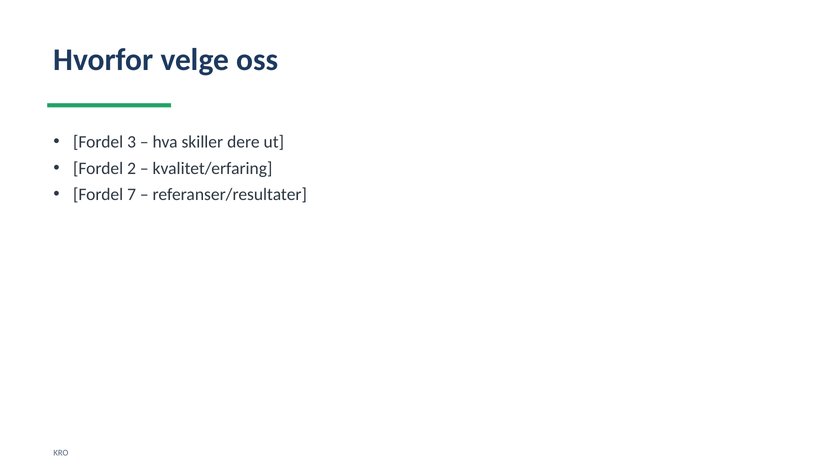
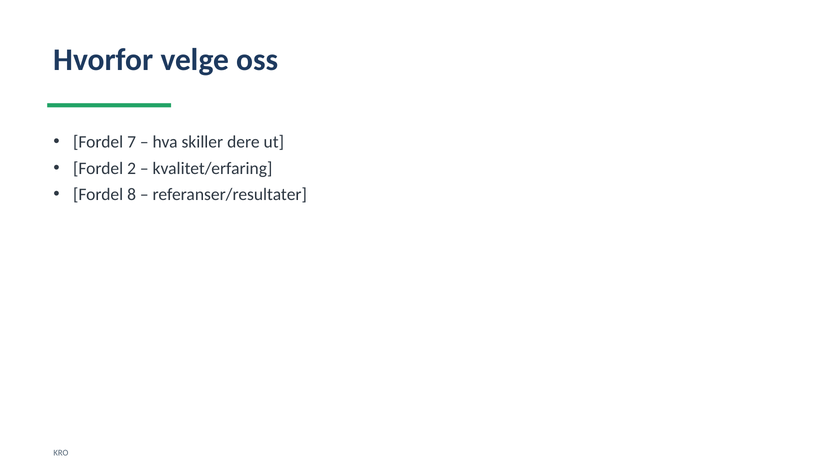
3: 3 -> 7
7: 7 -> 8
